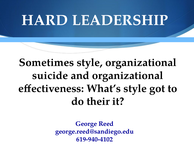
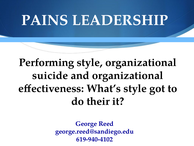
HARD: HARD -> PAINS
Sometimes: Sometimes -> Performing
